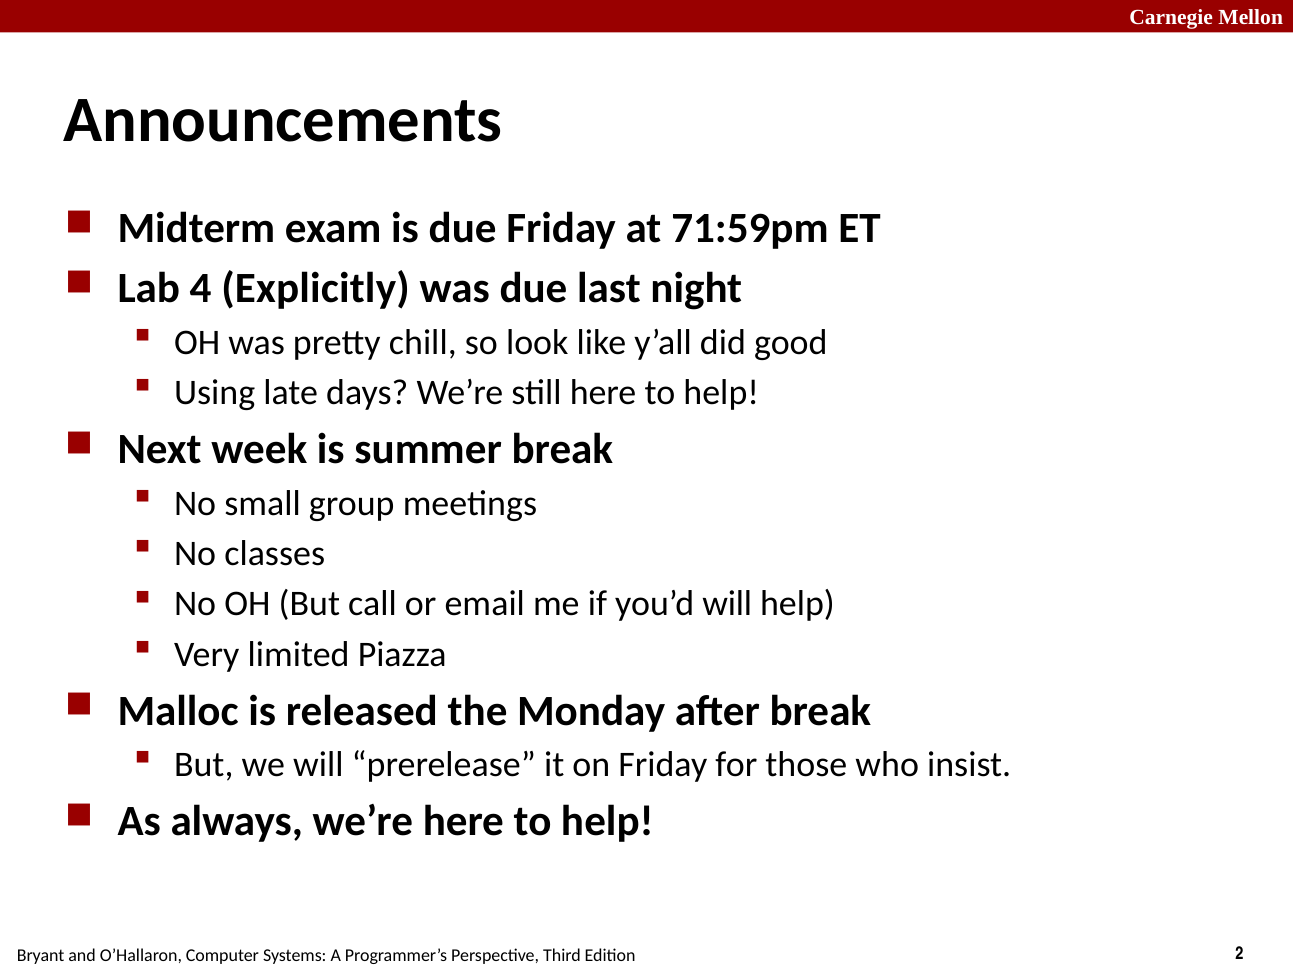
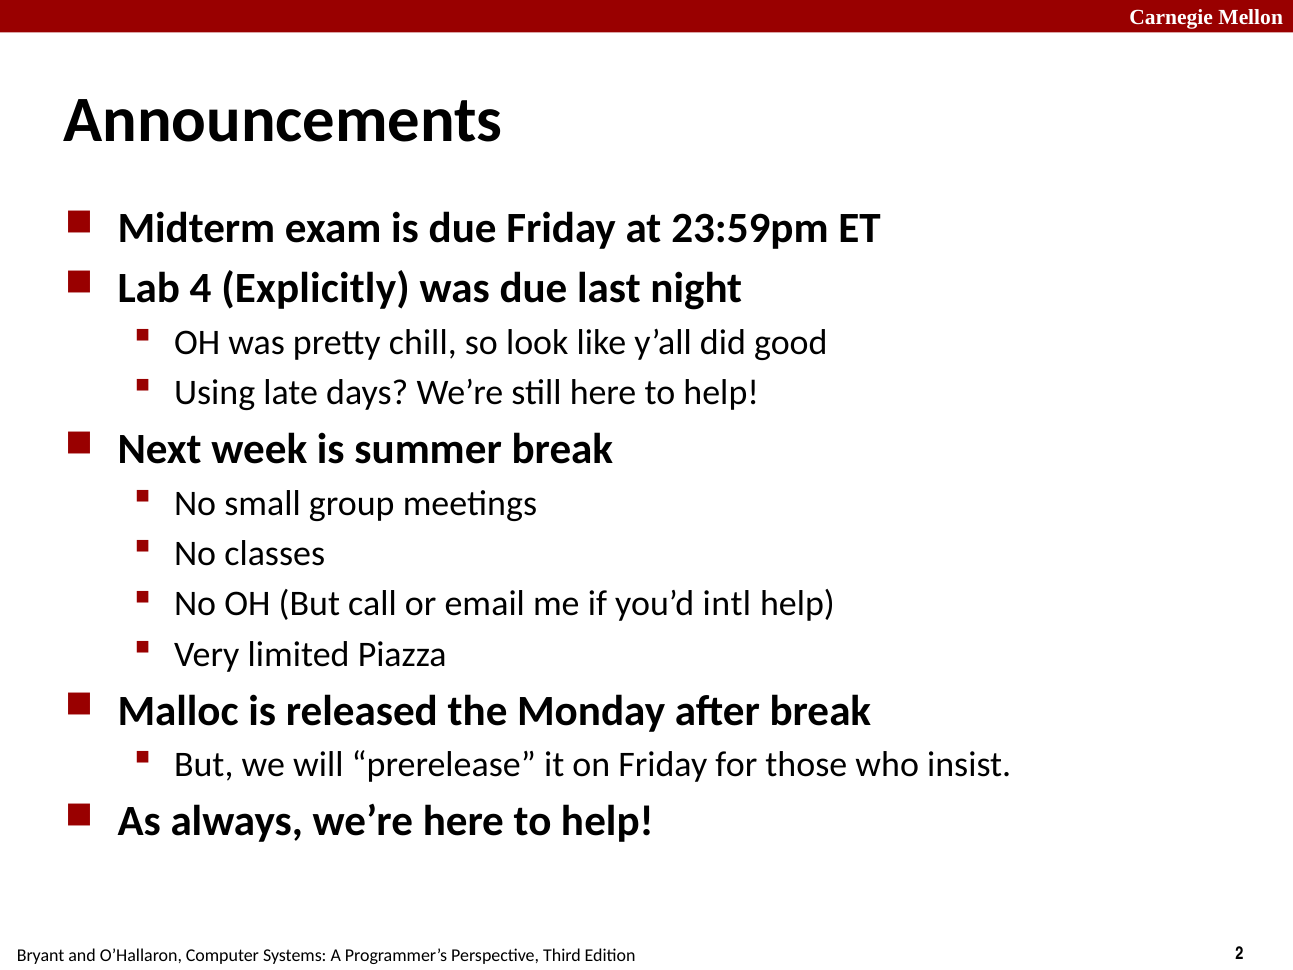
71:59pm: 71:59pm -> 23:59pm
you’d will: will -> intl
